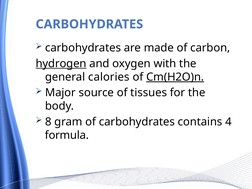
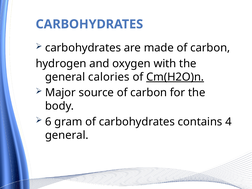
hydrogen underline: present -> none
source of tissues: tissues -> carbon
8: 8 -> 6
formula at (67, 135): formula -> general
